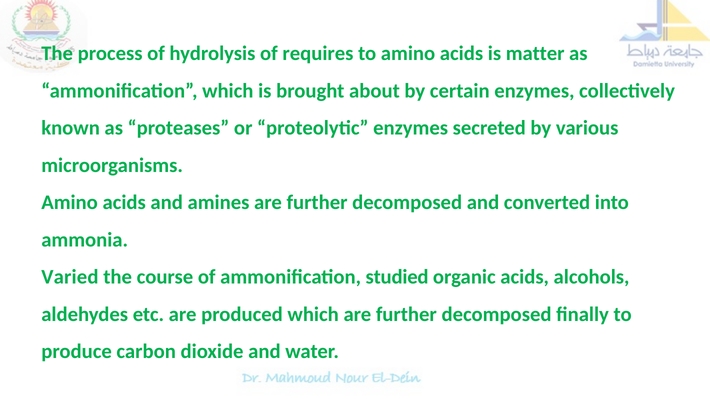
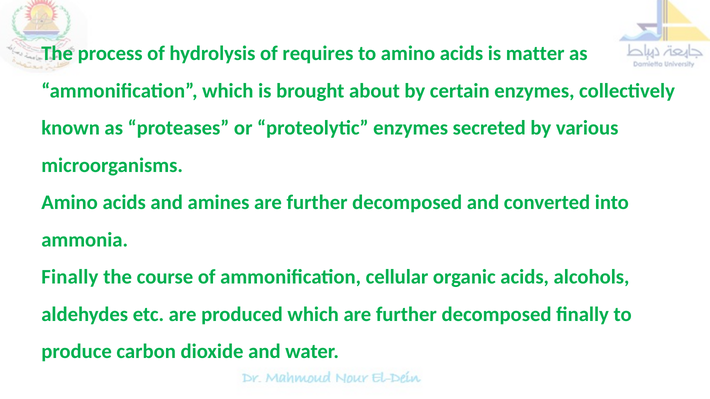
Varied at (70, 277): Varied -> Finally
studied: studied -> cellular
